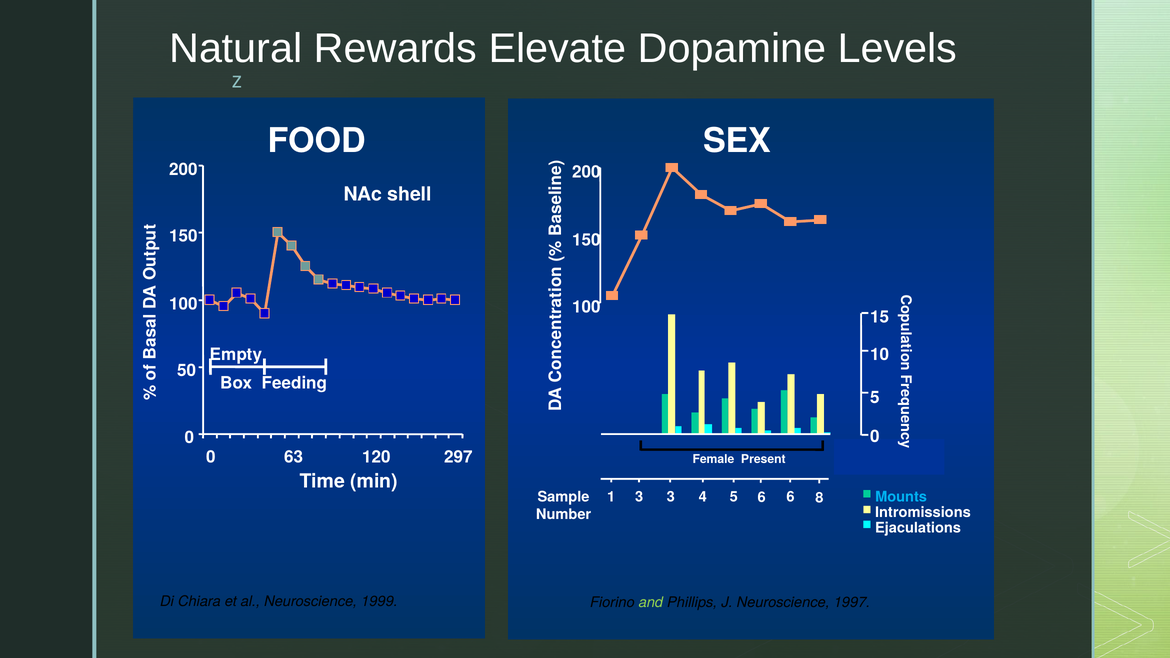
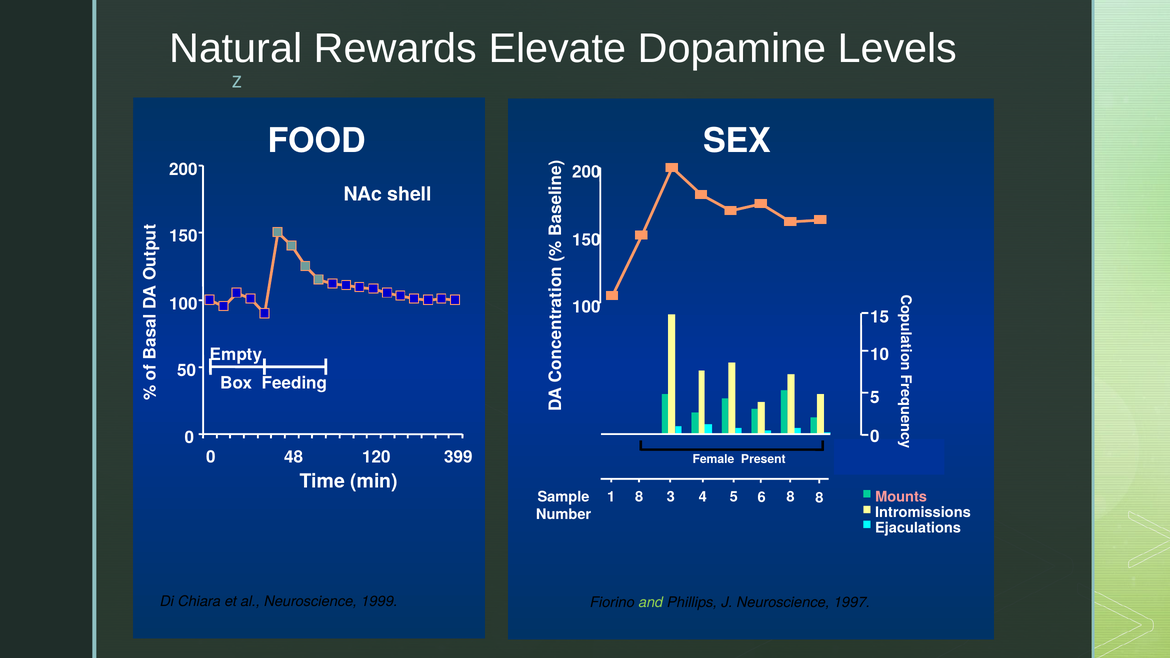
63: 63 -> 48
297: 297 -> 399
Mounts colour: light blue -> pink
1 3: 3 -> 8
6 6: 6 -> 8
